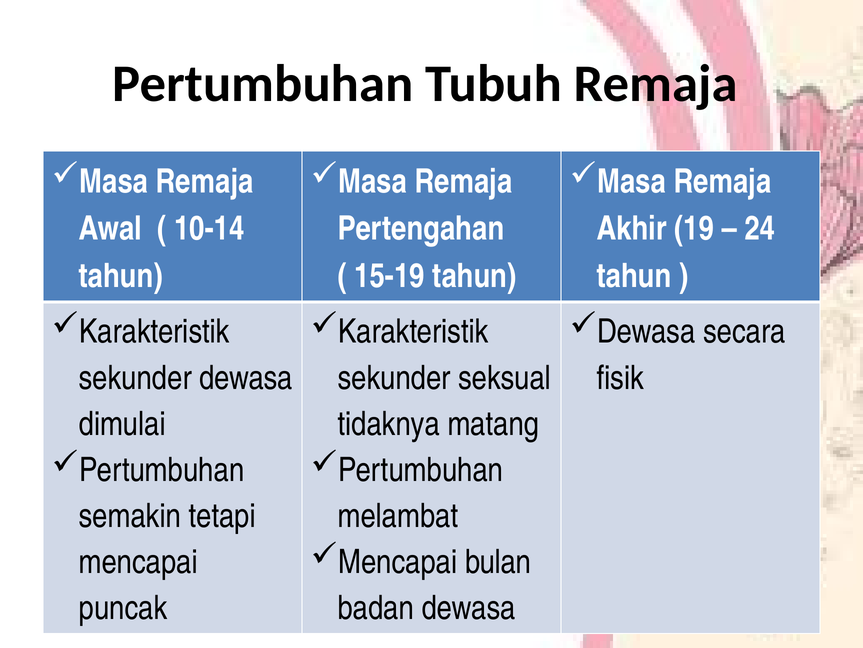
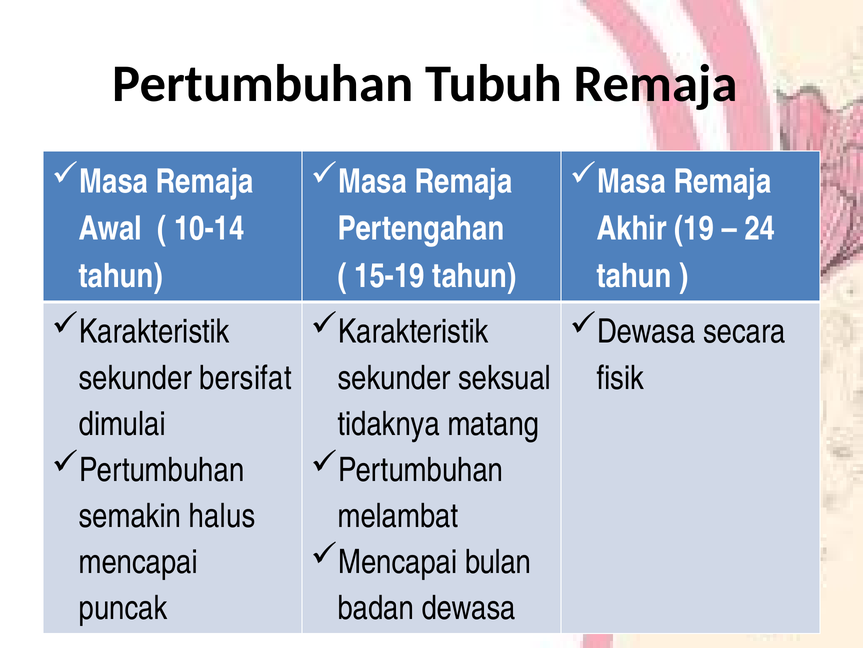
sekunder dewasa: dewasa -> bersifat
tetapi: tetapi -> halus
